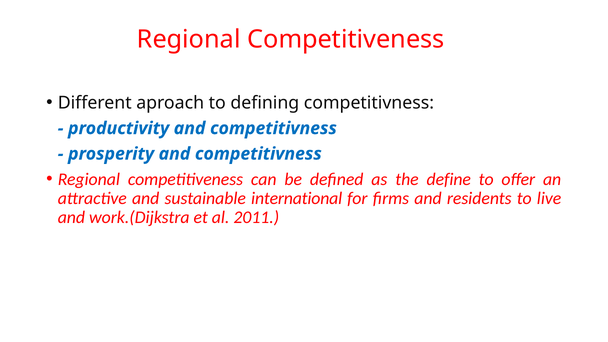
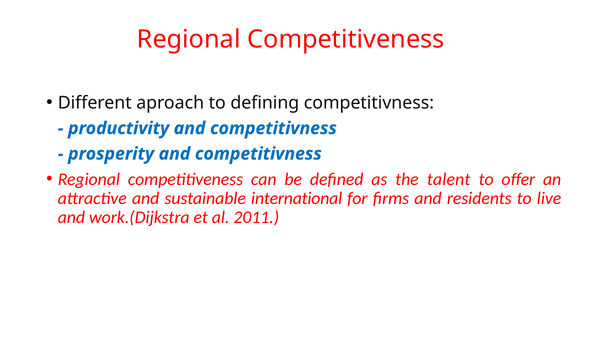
define: define -> talent
